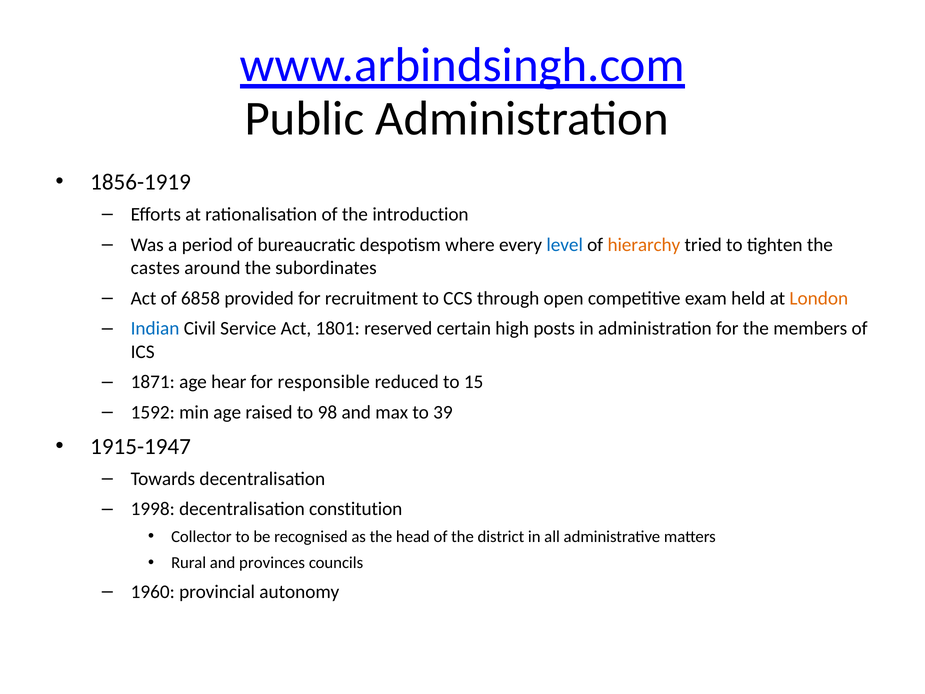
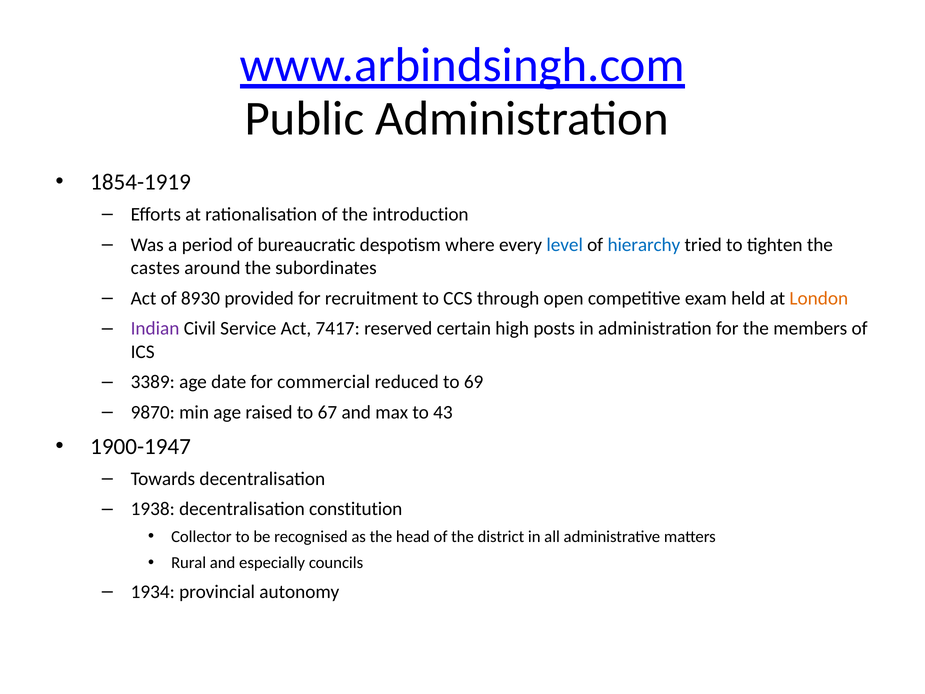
1856-1919: 1856-1919 -> 1854-1919
hierarchy colour: orange -> blue
6858: 6858 -> 8930
Indian colour: blue -> purple
1801: 1801 -> 7417
1871: 1871 -> 3389
hear: hear -> date
responsible: responsible -> commercial
15: 15 -> 69
1592: 1592 -> 9870
98: 98 -> 67
39: 39 -> 43
1915-1947: 1915-1947 -> 1900-1947
1998: 1998 -> 1938
provinces: provinces -> especially
1960: 1960 -> 1934
